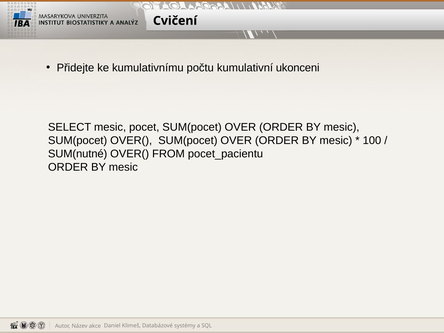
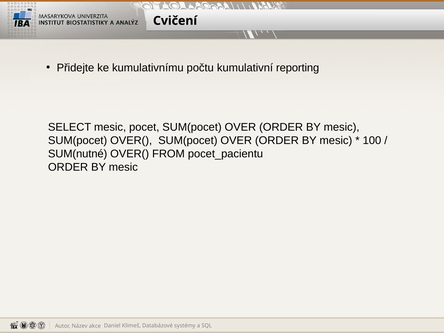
ukonceni: ukonceni -> reporting
